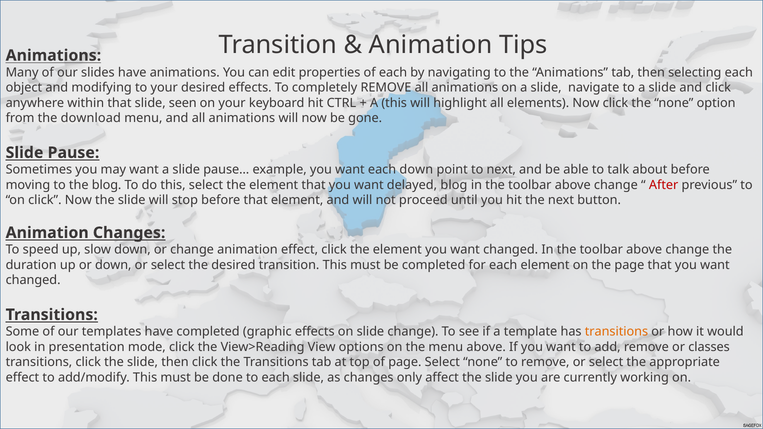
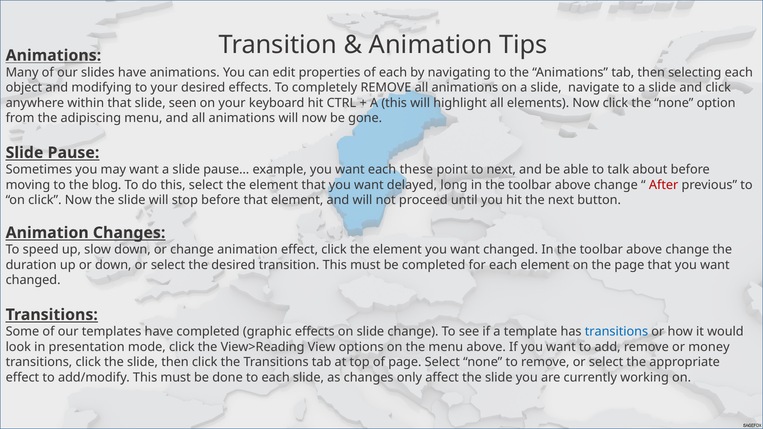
download: download -> adipiscing
each down: down -> these
delayed blog: blog -> long
transitions at (616, 332) colour: orange -> blue
classes: classes -> money
